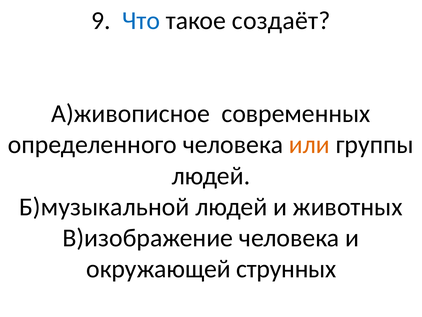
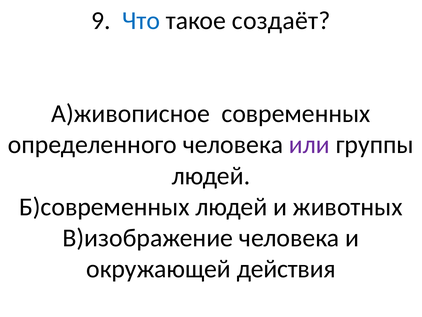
или colour: orange -> purple
Б)музыкальной: Б)музыкальной -> Б)современных
струнных: струнных -> действия
